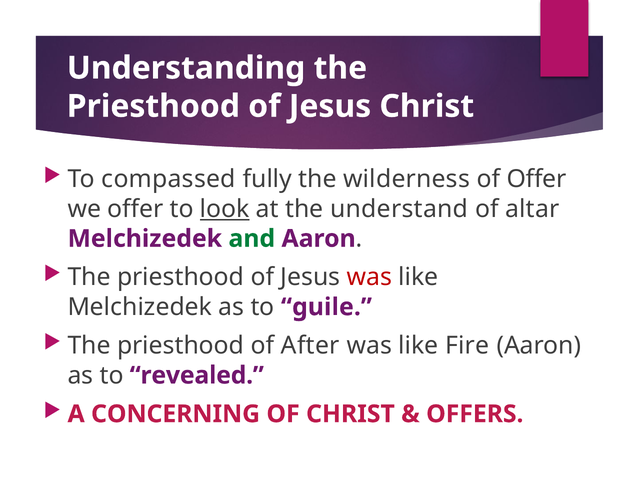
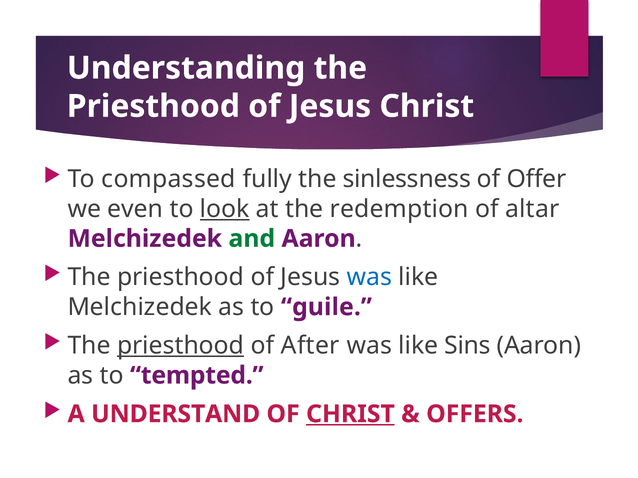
wilderness: wilderness -> sinlessness
we offer: offer -> even
understand: understand -> redemption
was at (369, 278) colour: red -> blue
priesthood at (181, 346) underline: none -> present
Fire: Fire -> Sins
revealed: revealed -> tempted
CONCERNING: CONCERNING -> UNDERSTAND
CHRIST at (350, 414) underline: none -> present
